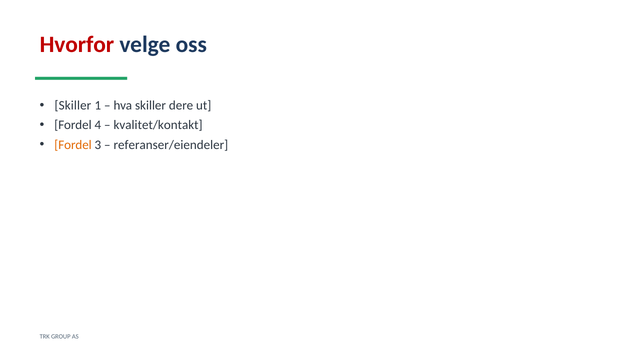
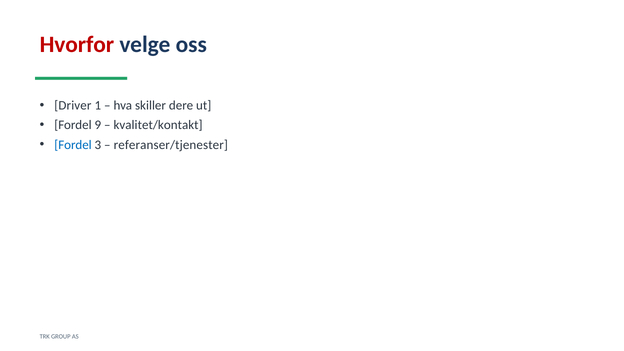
Skiller at (73, 106): Skiller -> Driver
4: 4 -> 9
Fordel at (73, 145) colour: orange -> blue
referanser/eiendeler: referanser/eiendeler -> referanser/tjenester
